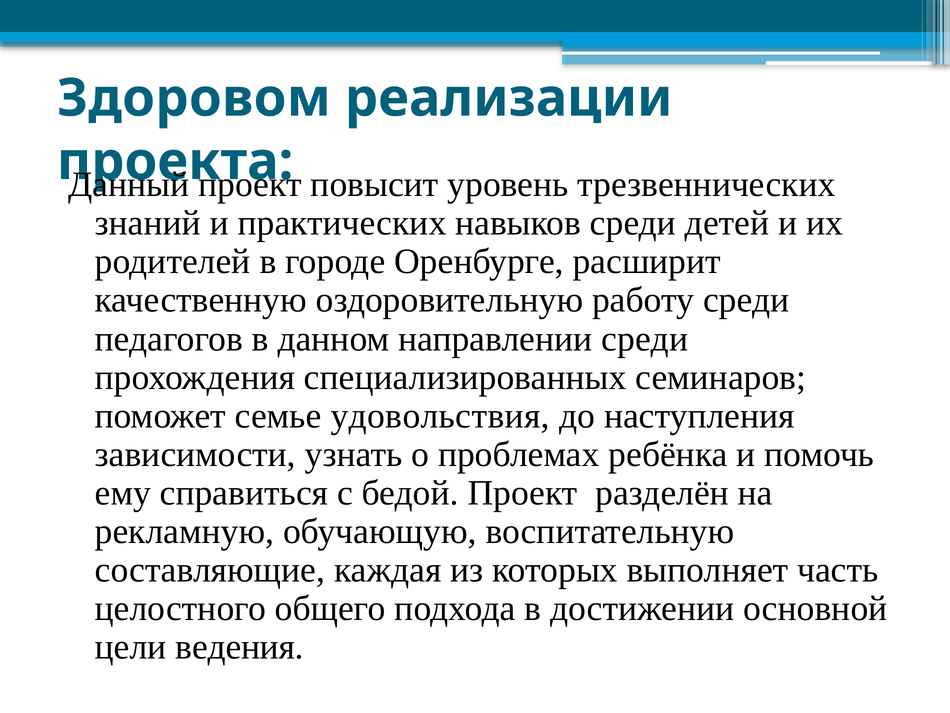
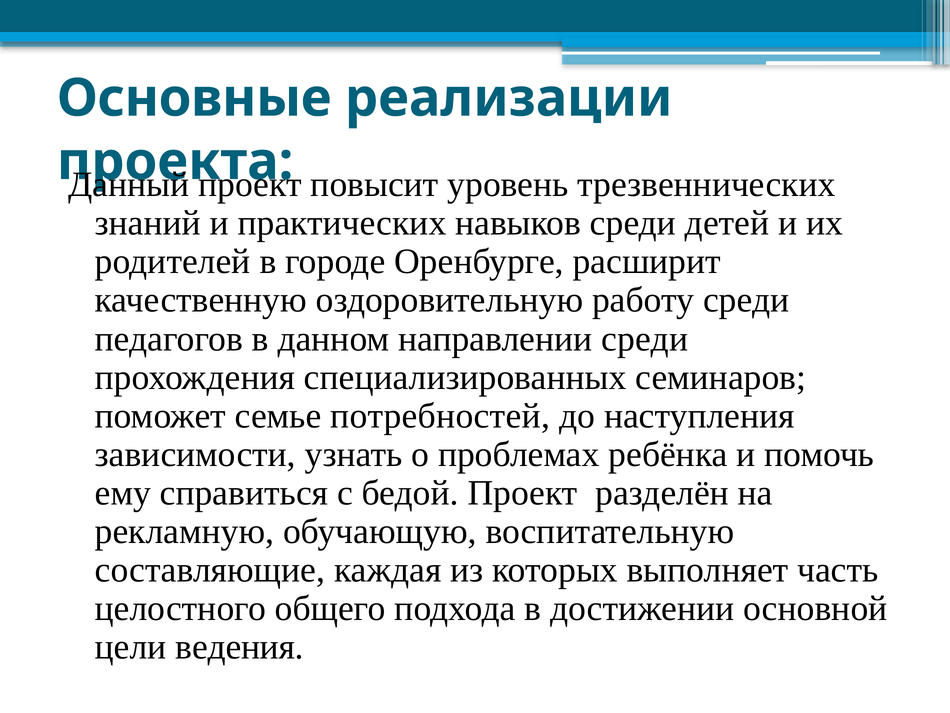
Здоровом: Здоровом -> Основные
удовольствия: удовольствия -> потребностей
